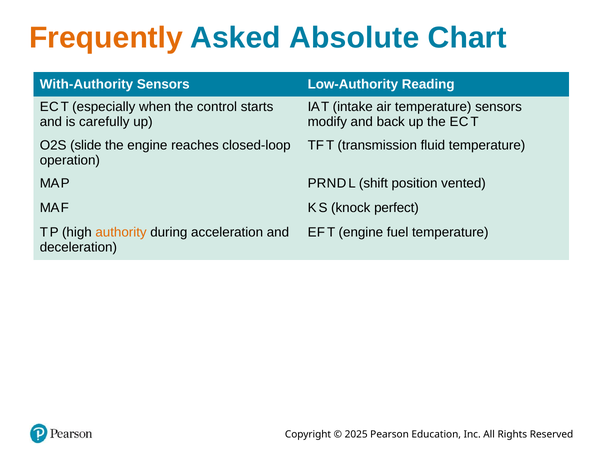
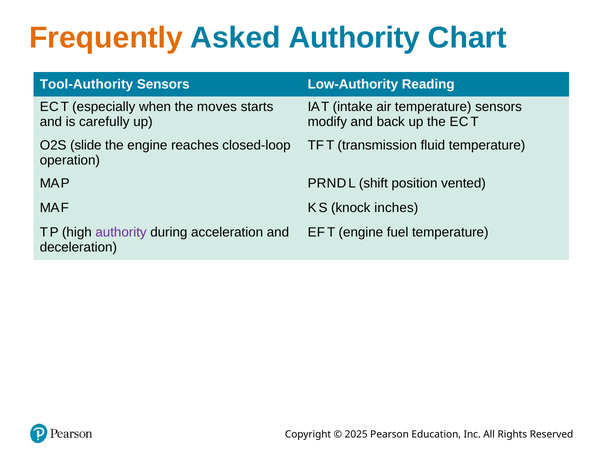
Asked Absolute: Absolute -> Authority
With-Authority: With-Authority -> Tool-Authority
control: control -> moves
perfect: perfect -> inches
authority at (121, 232) colour: orange -> purple
